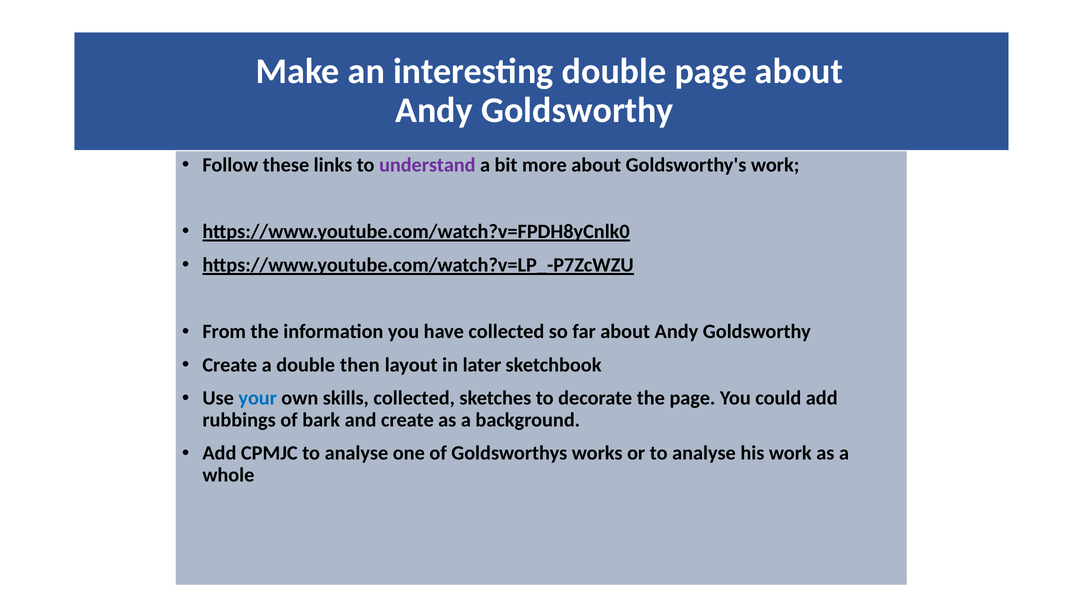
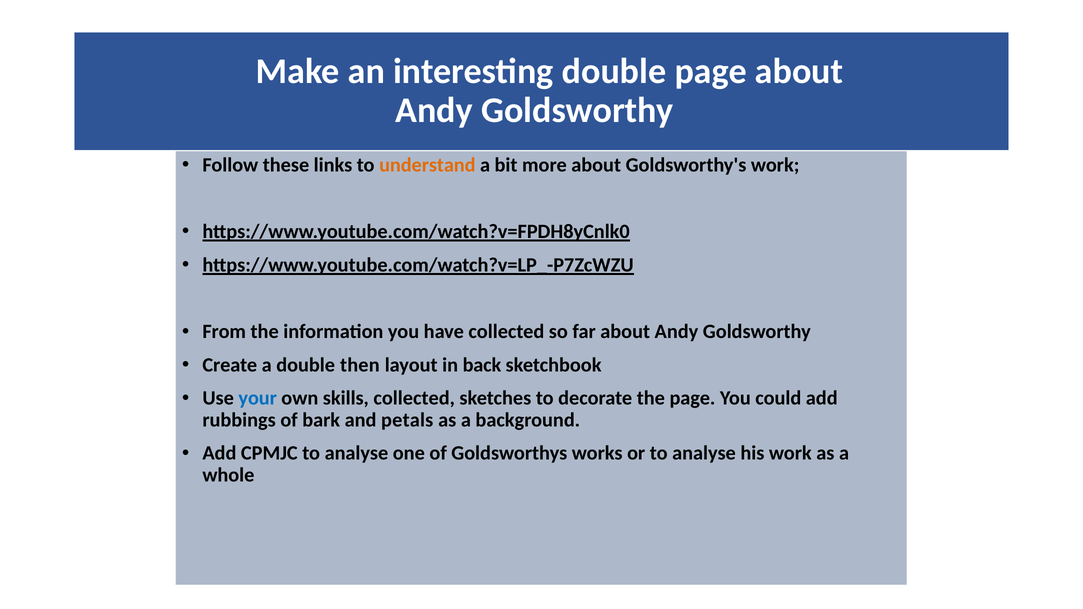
understand colour: purple -> orange
later: later -> back
and create: create -> petals
